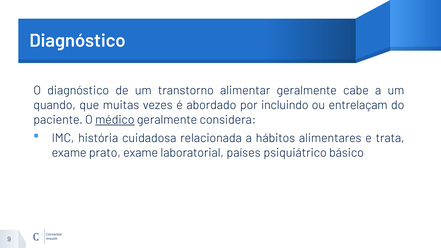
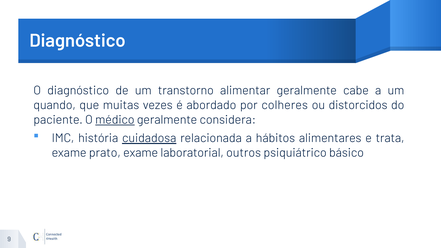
incluindo: incluindo -> colheres
entrelaçam: entrelaçam -> distorcidos
cuidadosa underline: none -> present
países: países -> outros
